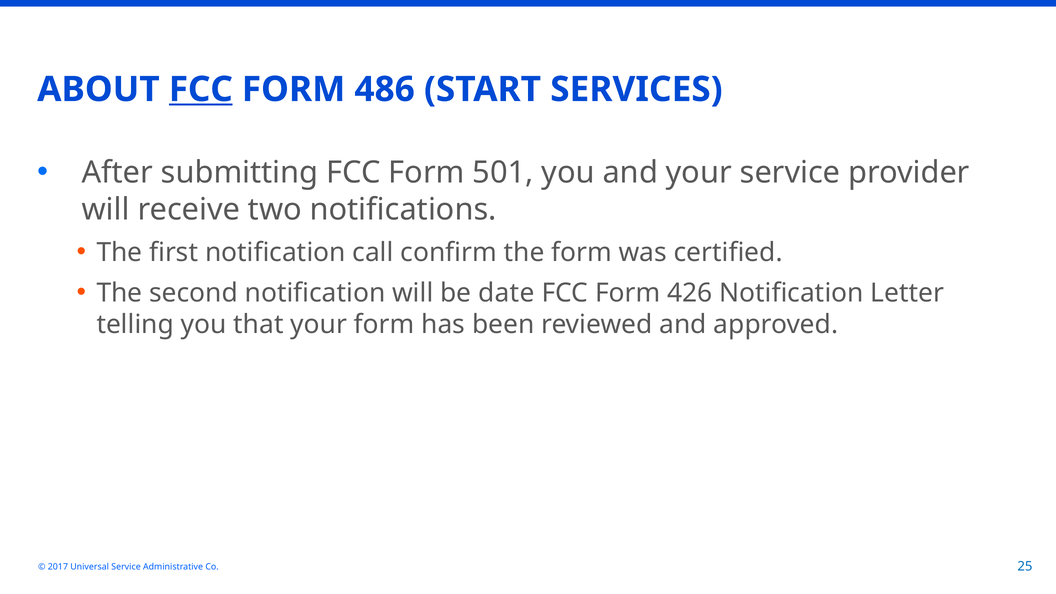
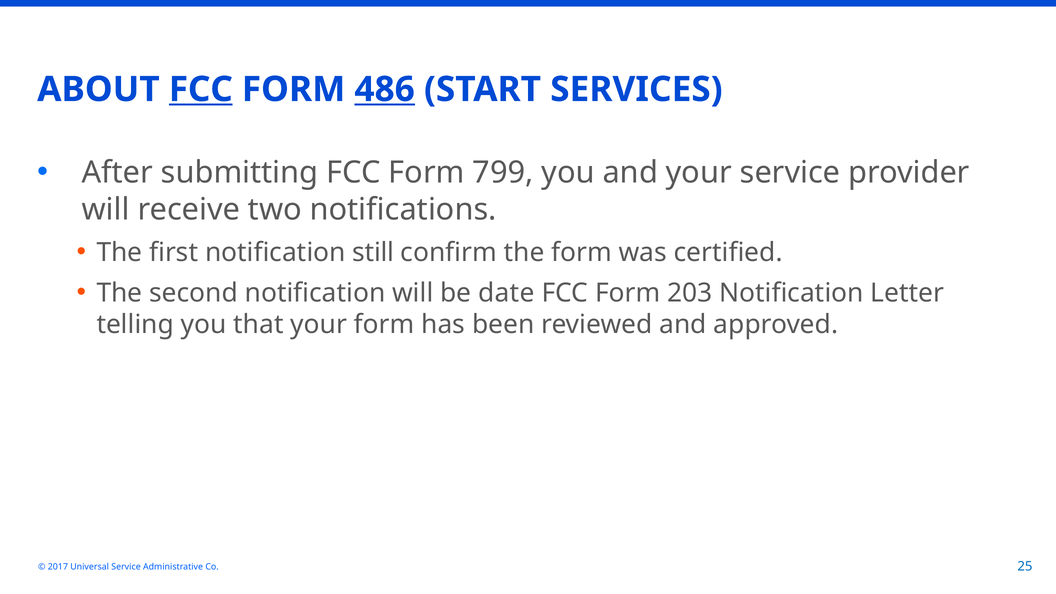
486 underline: none -> present
501: 501 -> 799
call: call -> still
426: 426 -> 203
